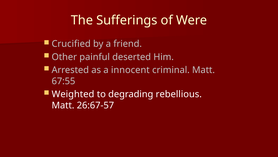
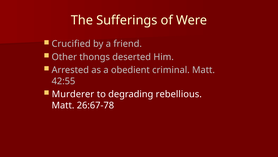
painful: painful -> thongs
innocent: innocent -> obedient
67:55: 67:55 -> 42:55
Weighted: Weighted -> Murderer
26:67-57: 26:67-57 -> 26:67-78
